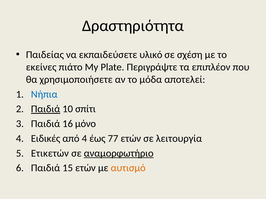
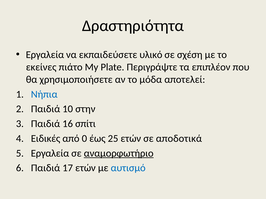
Παιδείας at (45, 55): Παιδείας -> Εργαλεία
Παιδιά at (46, 109) underline: present -> none
σπίτι: σπίτι -> στην
μόνο: μόνο -> σπίτι
από 4: 4 -> 0
77: 77 -> 25
λειτουργία: λειτουργία -> αποδοτικά
Ετικετών at (50, 154): Ετικετών -> Εργαλεία
15: 15 -> 17
αυτισμό colour: orange -> blue
